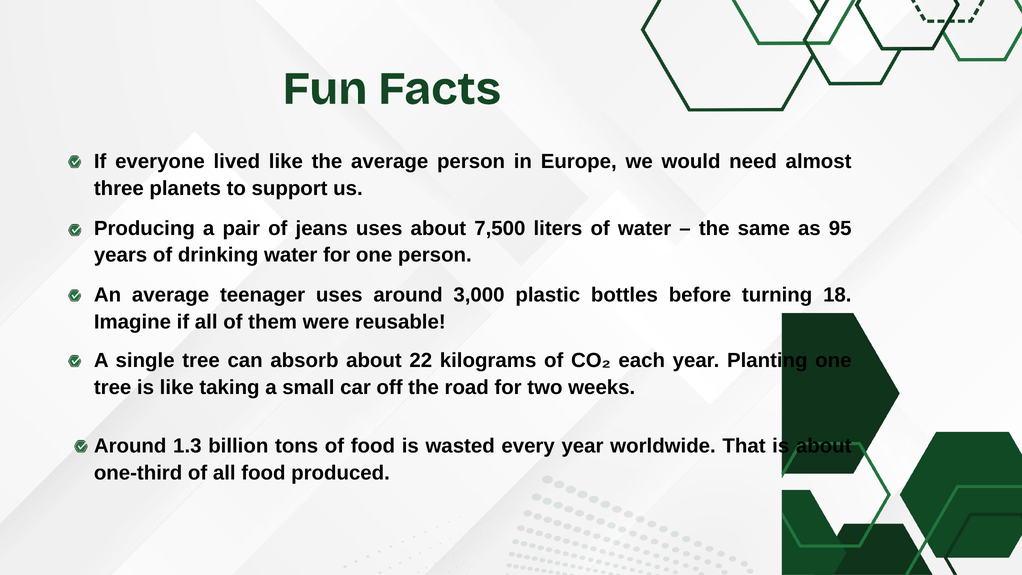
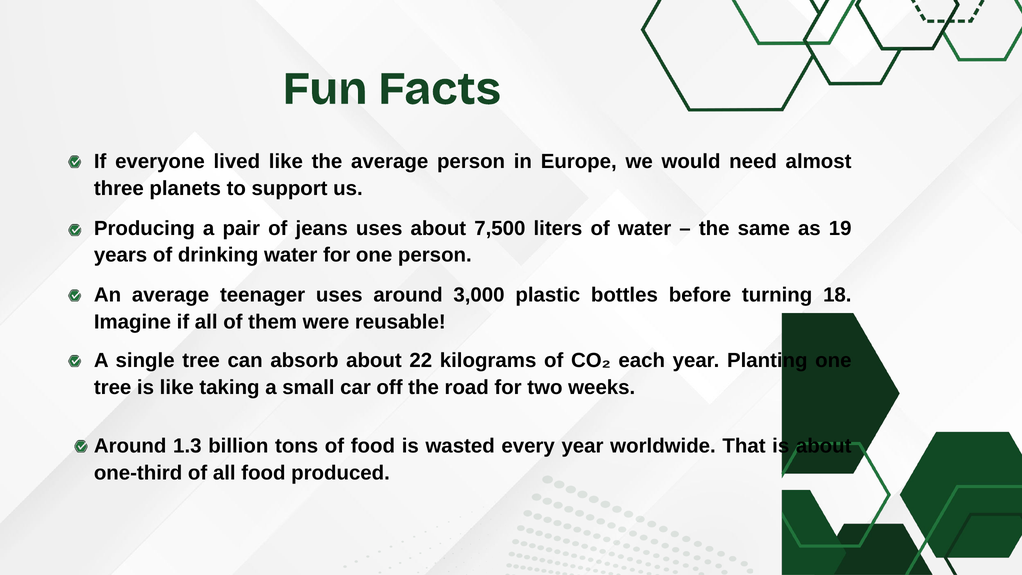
95: 95 -> 19
